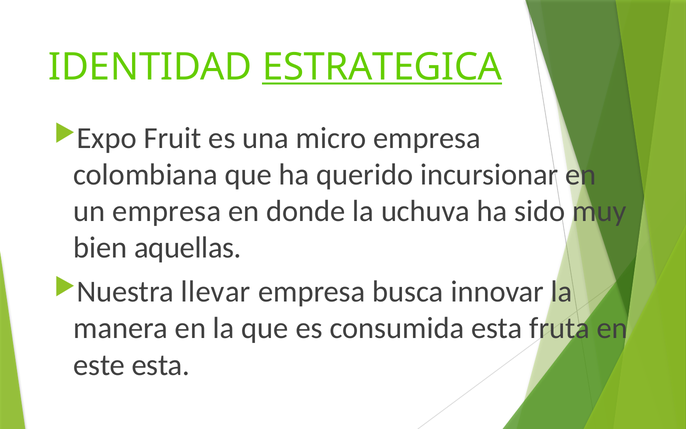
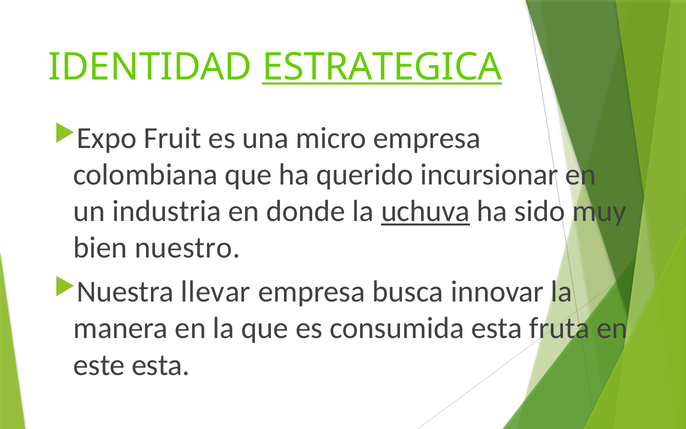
un empresa: empresa -> industria
uchuva underline: none -> present
aquellas: aquellas -> nuestro
